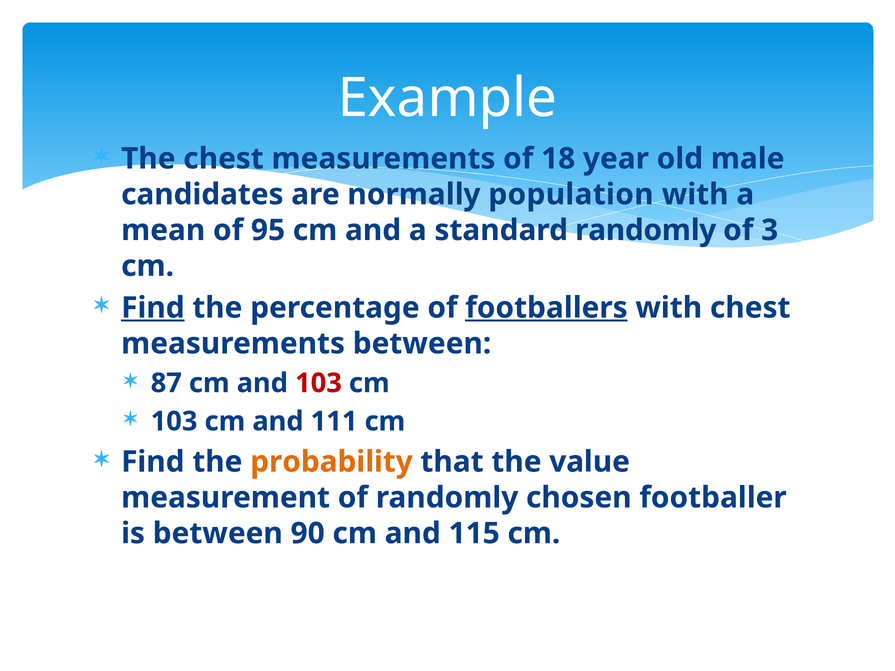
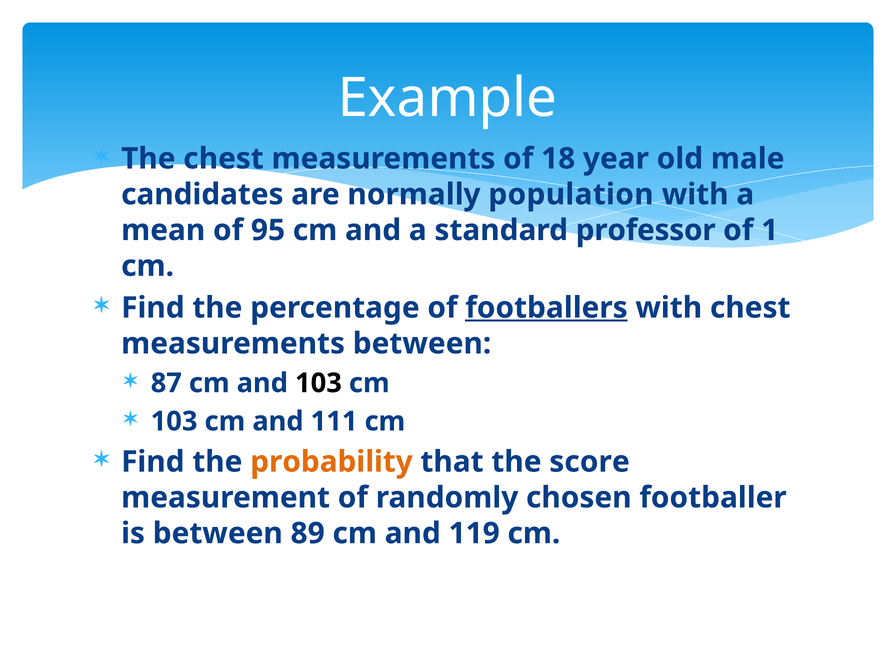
standard randomly: randomly -> professor
3: 3 -> 1
Find at (153, 308) underline: present -> none
103 at (318, 383) colour: red -> black
value: value -> score
90: 90 -> 89
115: 115 -> 119
